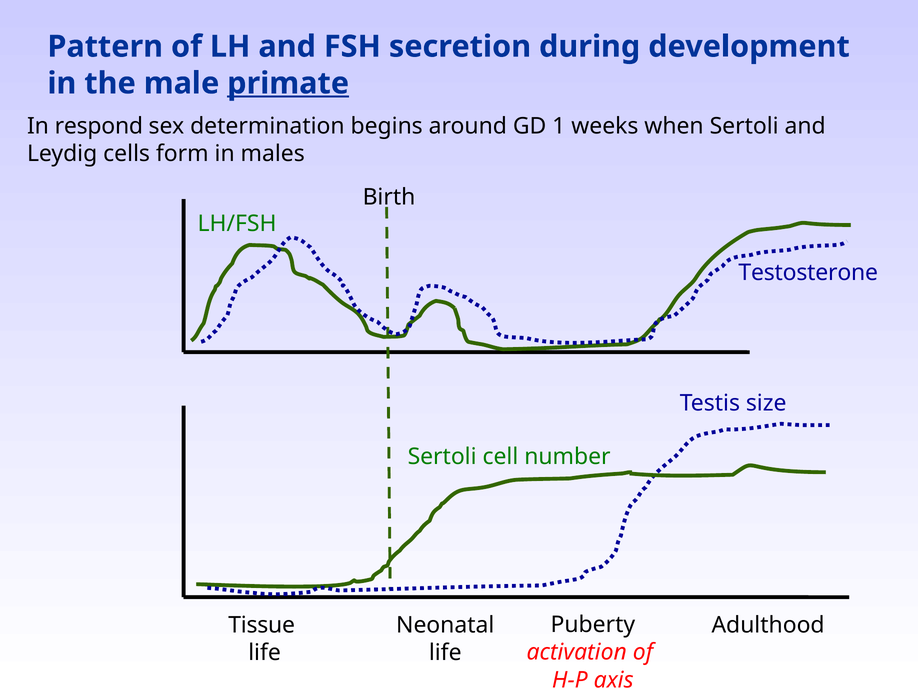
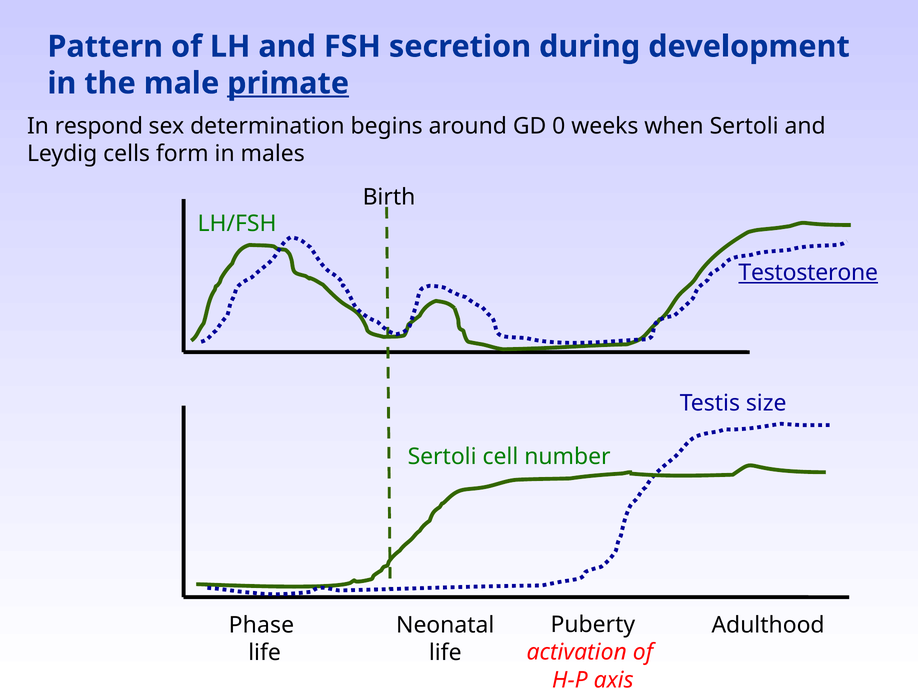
1: 1 -> 0
Testosterone underline: none -> present
Tissue: Tissue -> Phase
